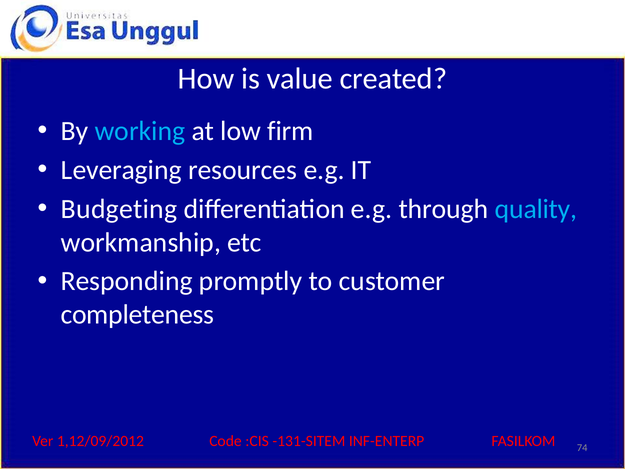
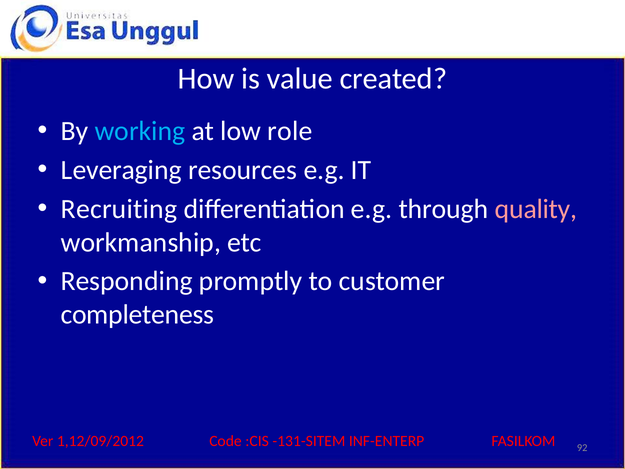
firm: firm -> role
Budgeting: Budgeting -> Recruiting
quality colour: light blue -> pink
74: 74 -> 92
